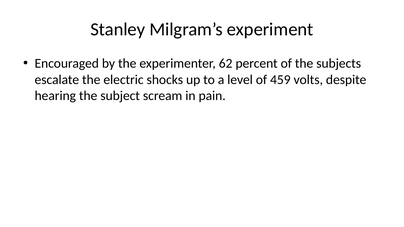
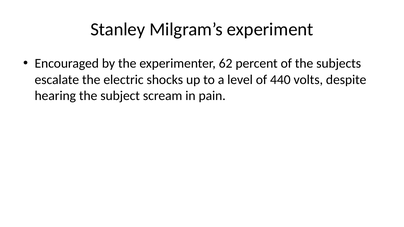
459: 459 -> 440
